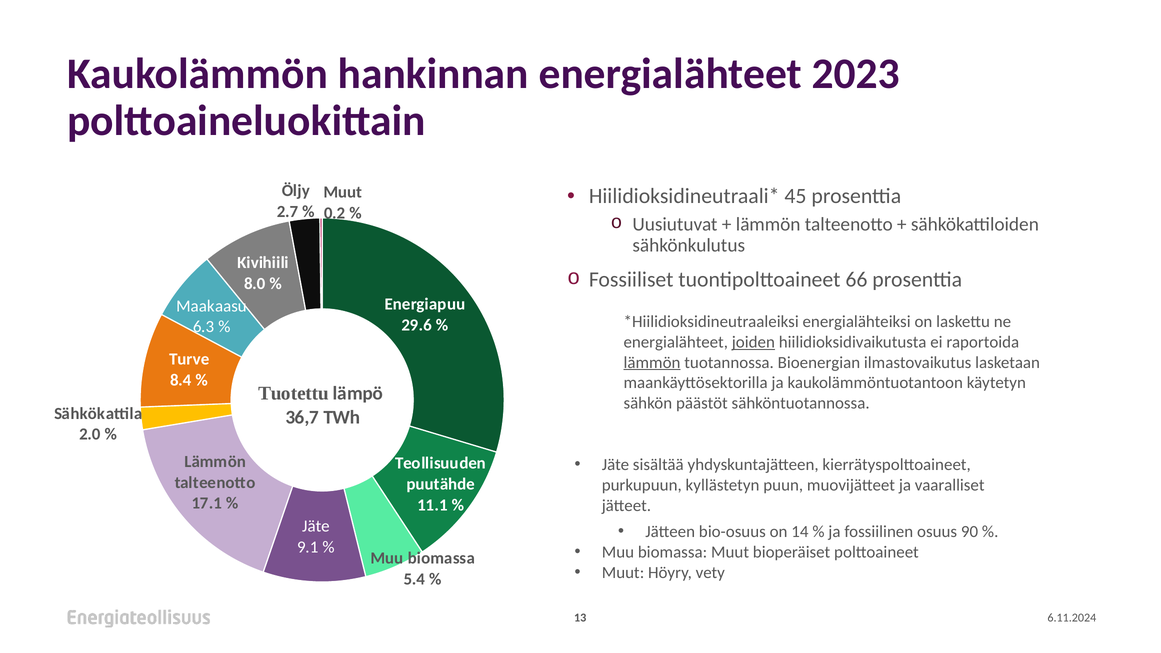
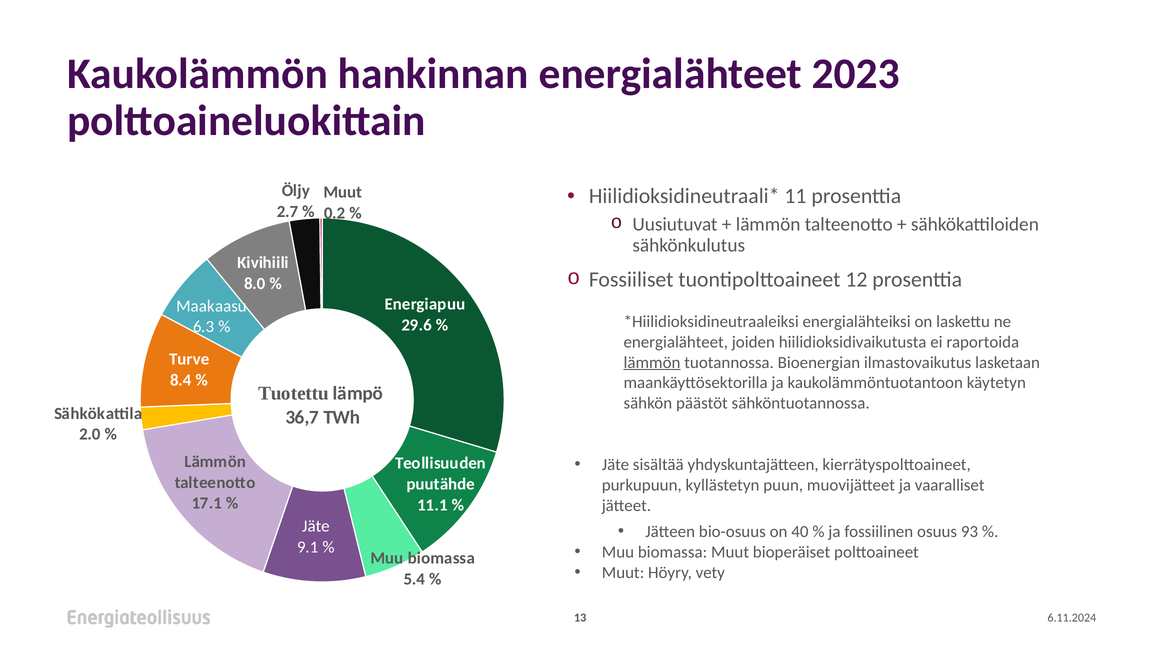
45: 45 -> 11
66: 66 -> 12
joiden underline: present -> none
14: 14 -> 40
90: 90 -> 93
